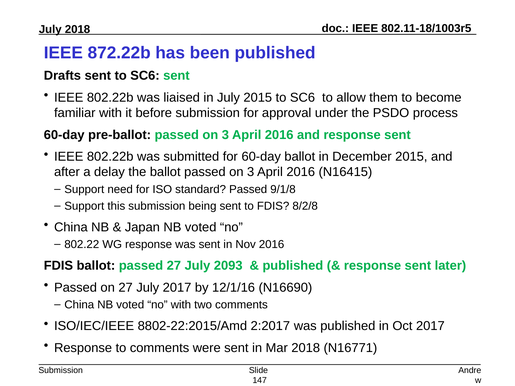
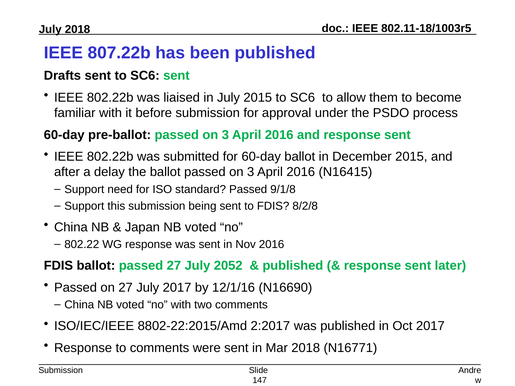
872.22b: 872.22b -> 807.22b
2093: 2093 -> 2052
